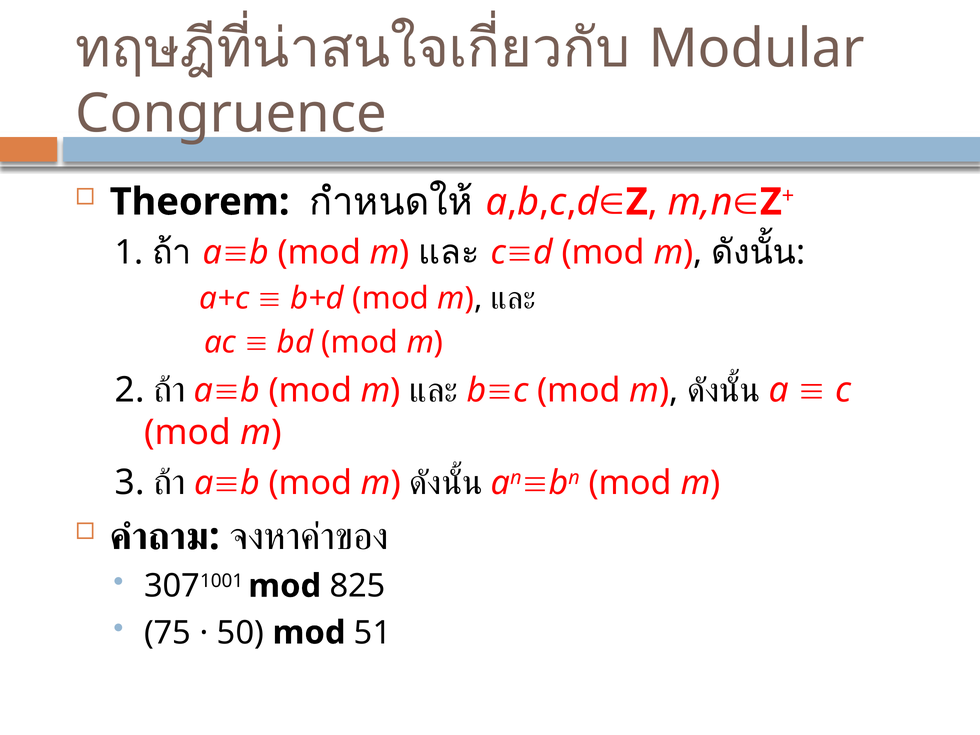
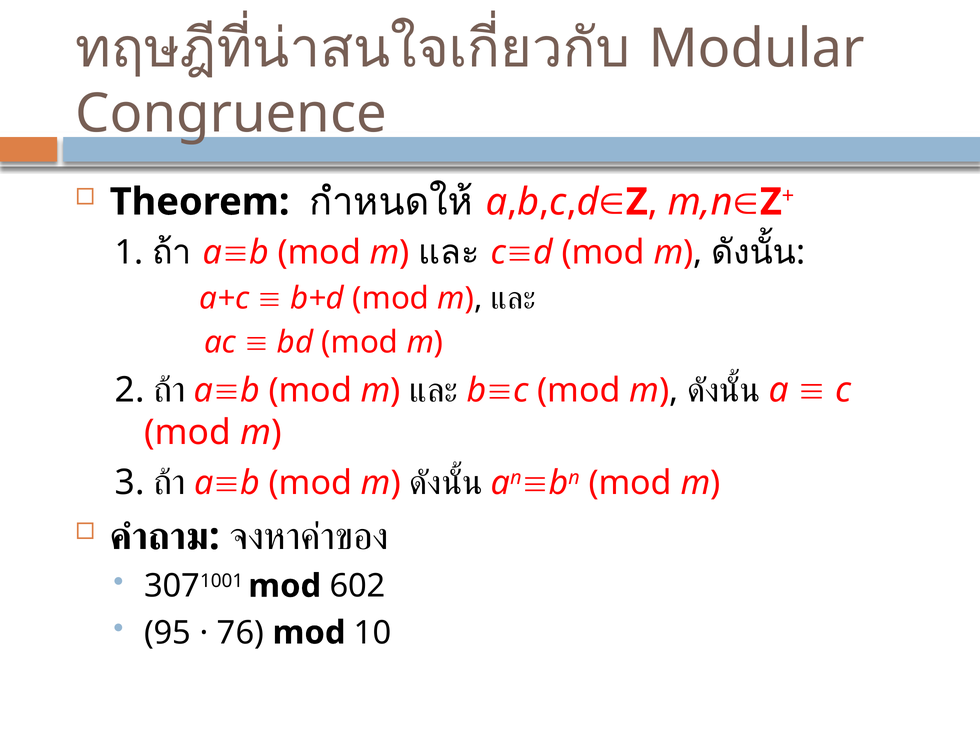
825: 825 -> 602
75: 75 -> 95
50: 50 -> 76
51: 51 -> 10
